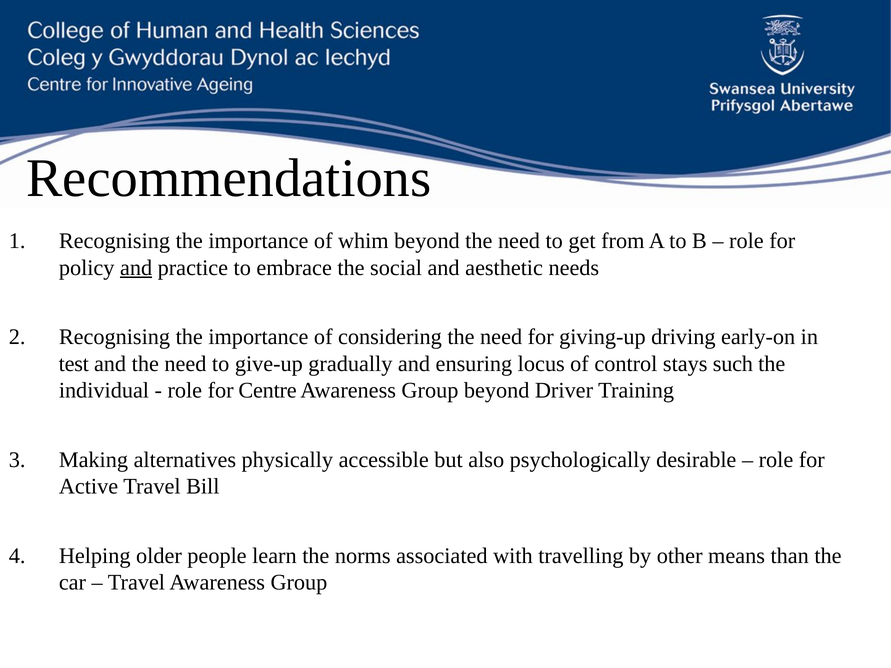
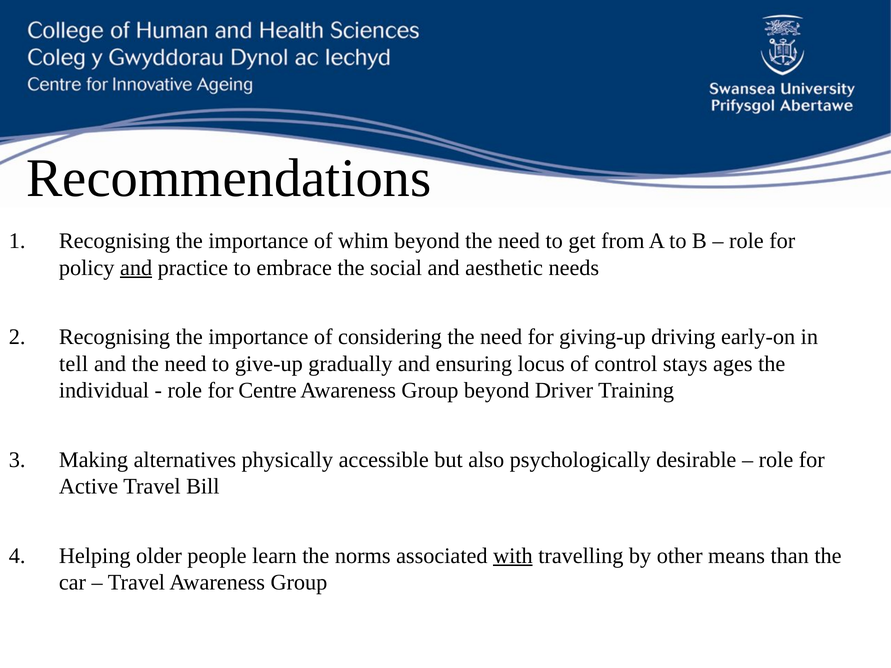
test: test -> tell
such: such -> ages
with underline: none -> present
